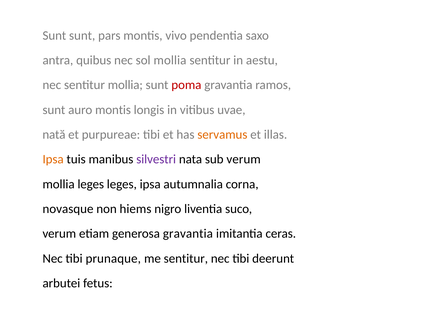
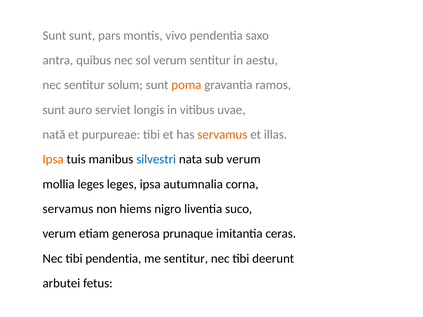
sol mollia: mollia -> verum
sentitur mollia: mollia -> solum
poma colour: red -> orange
auro montis: montis -> serviet
silvestri colour: purple -> blue
novasque at (68, 209): novasque -> servamus
generosa gravantia: gravantia -> prunaque
tibi prunaque: prunaque -> pendentia
